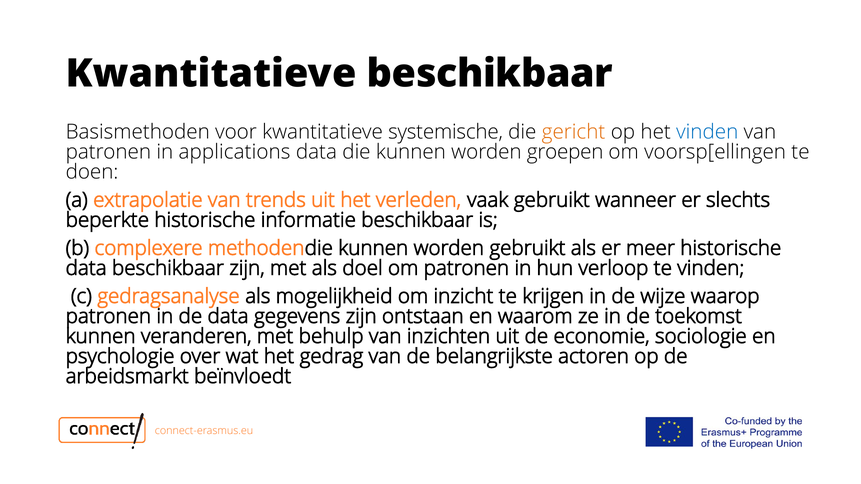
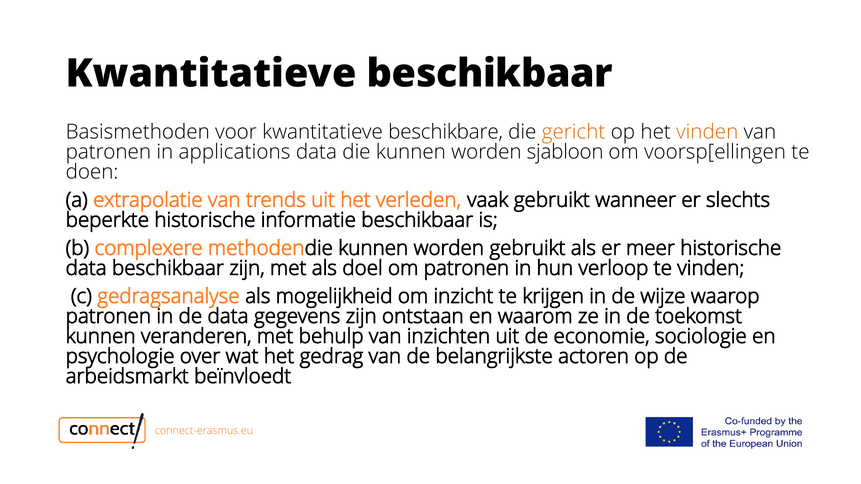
systemische: systemische -> beschikbare
vinden at (707, 132) colour: blue -> orange
groepen: groepen -> sjabloon
